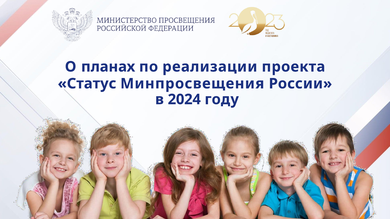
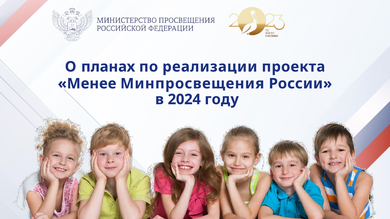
Статус: Статус -> Менее
